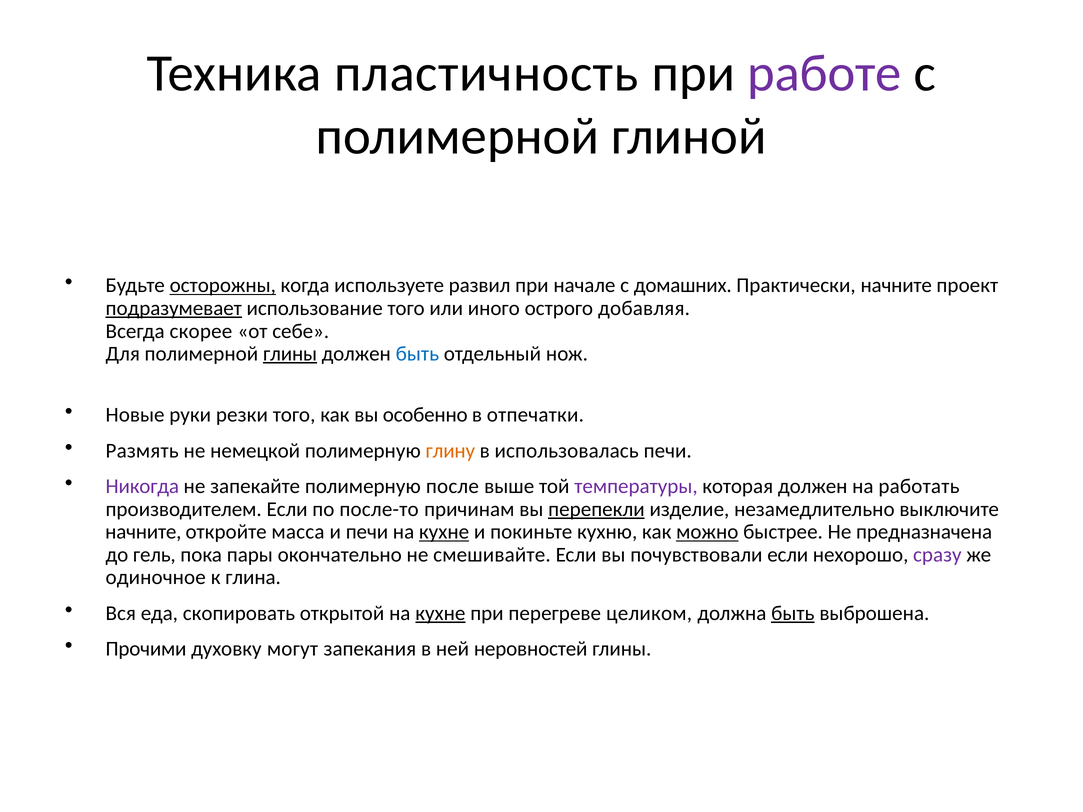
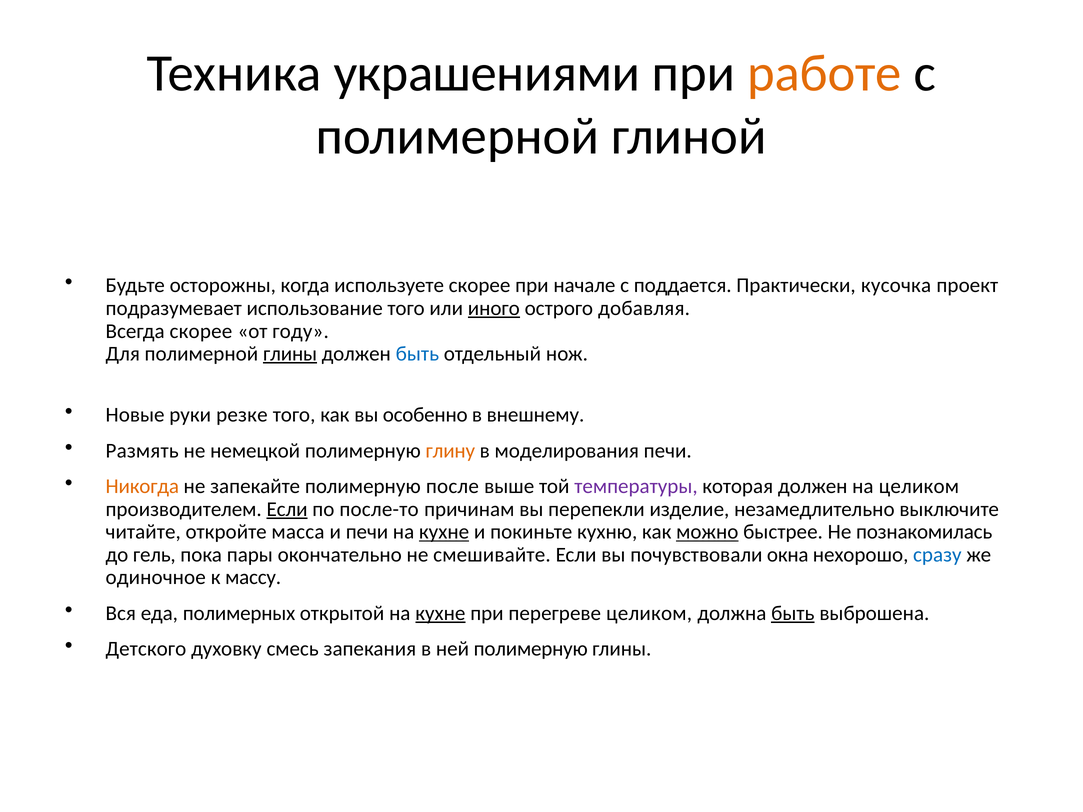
пластичность: пластичность -> украшениями
работе colour: purple -> orange
осторожны underline: present -> none
используете развил: развил -> скорее
домашних: домашних -> поддается
Практически начните: начните -> кусочка
подразумевает underline: present -> none
иного underline: none -> present
себе: себе -> году
резки: резки -> резке
отпечатки: отпечатки -> внешнему
использовалась: использовалась -> моделирования
Никогда colour: purple -> orange
на работать: работать -> целиком
Если at (287, 509) underline: none -> present
перепекли underline: present -> none
начните at (143, 532): начните -> читайте
предназначена: предназначена -> познакомилась
почувствовали если: если -> окна
сразу colour: purple -> blue
глина: глина -> массу
скопировать: скопировать -> полимерных
Прочими: Прочими -> Детского
могут: могут -> смесь
ней неровностей: неровностей -> полимерную
